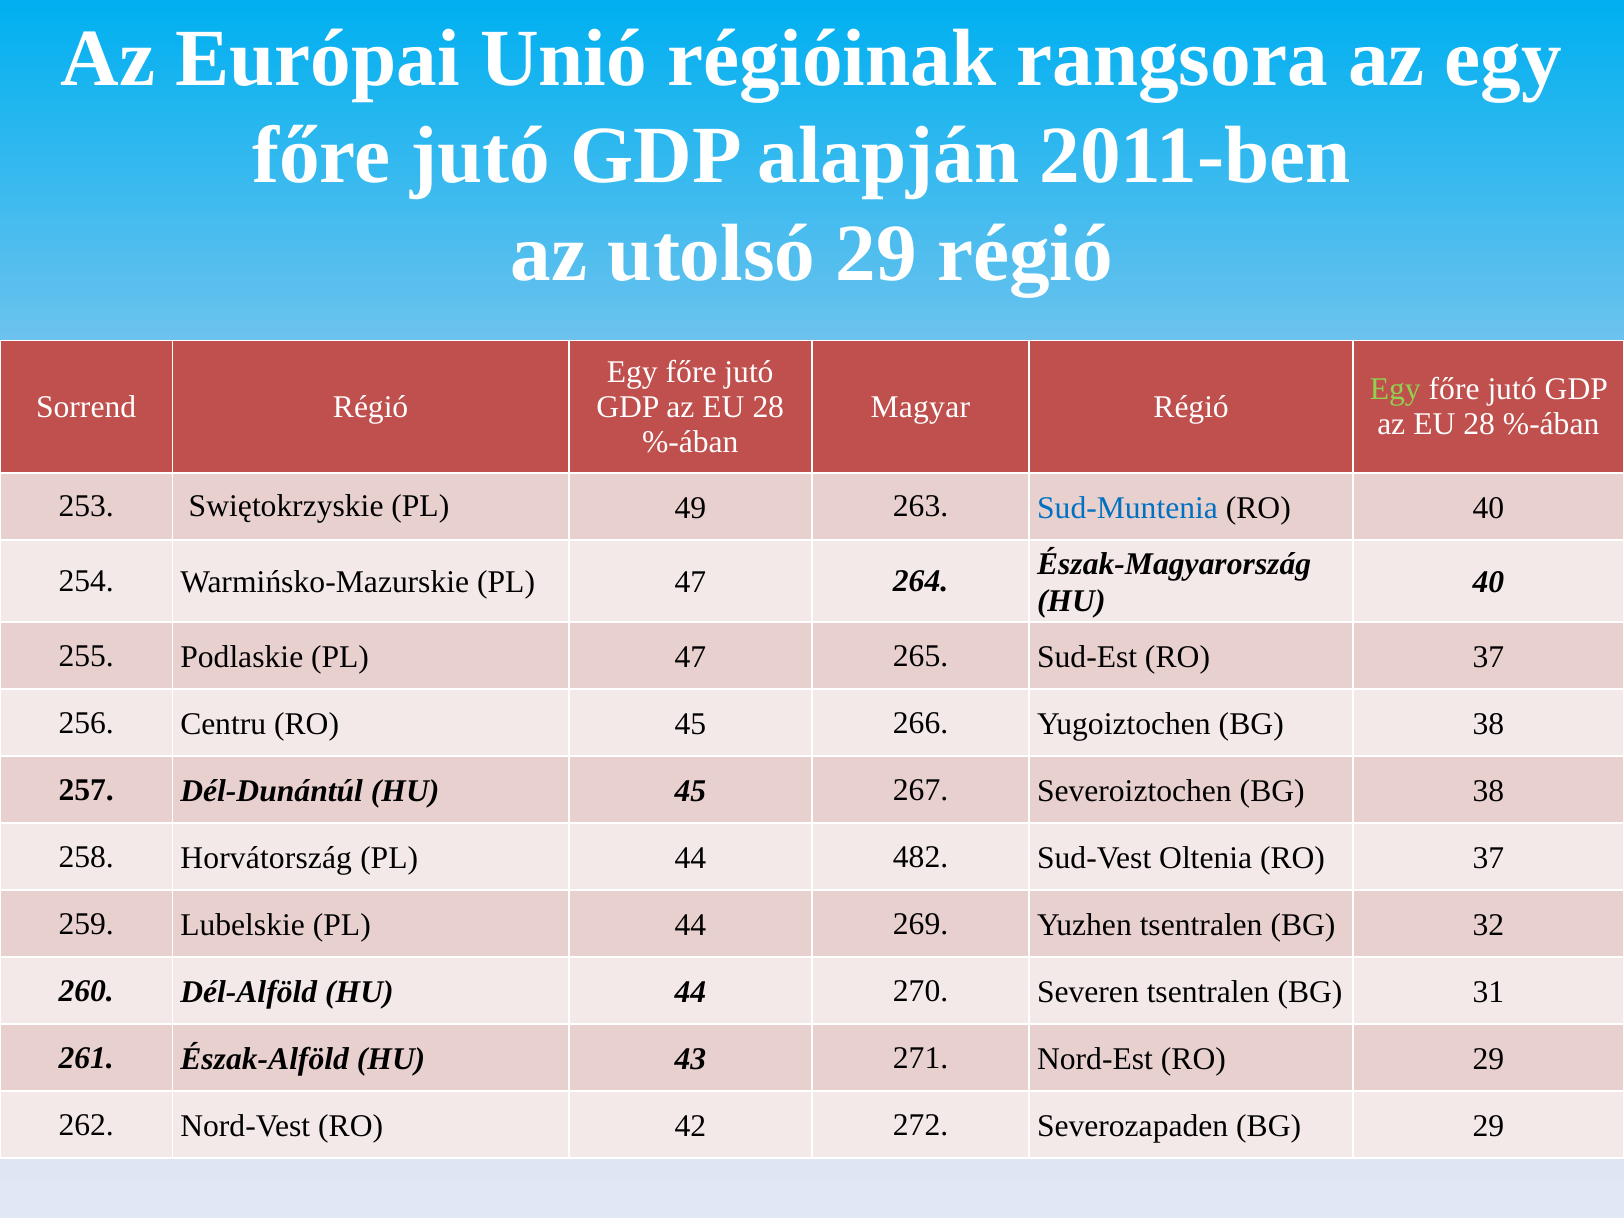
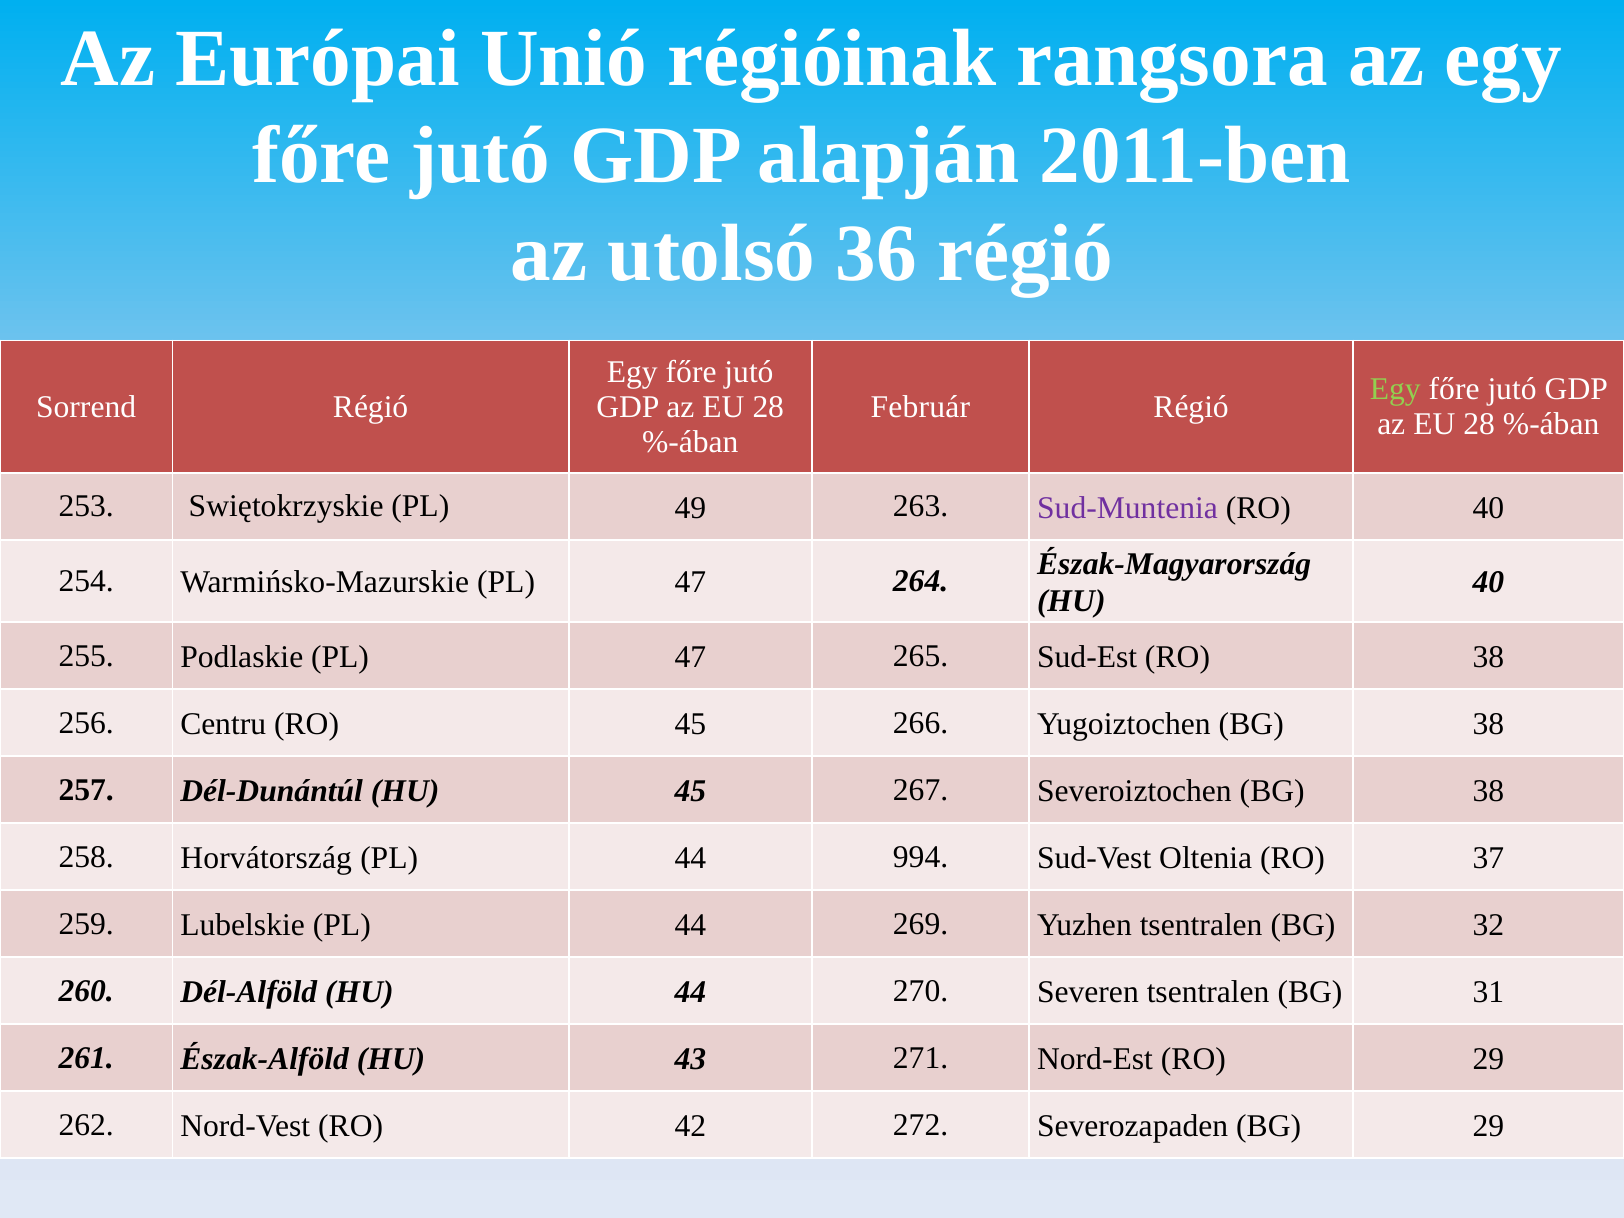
utolsó 29: 29 -> 36
Magyar: Magyar -> Február
Sud-Muntenia colour: blue -> purple
Sud-Est RO 37: 37 -> 38
482: 482 -> 994
